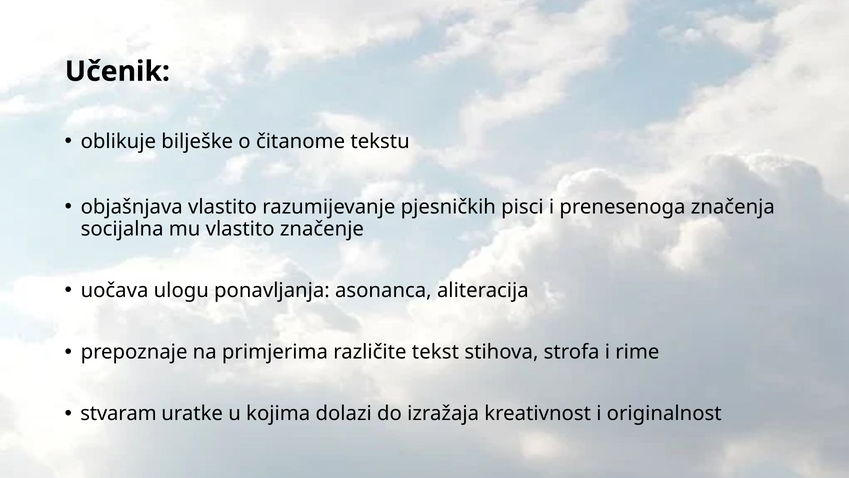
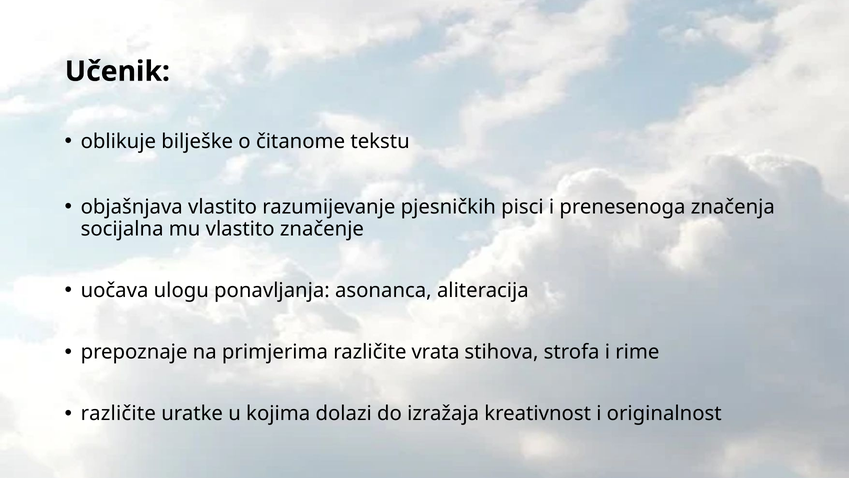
tekst: tekst -> vrata
stvaram at (118, 413): stvaram -> različite
